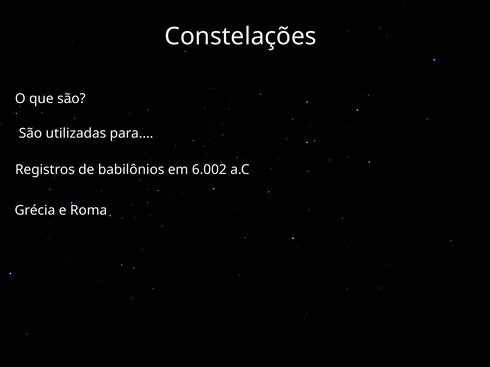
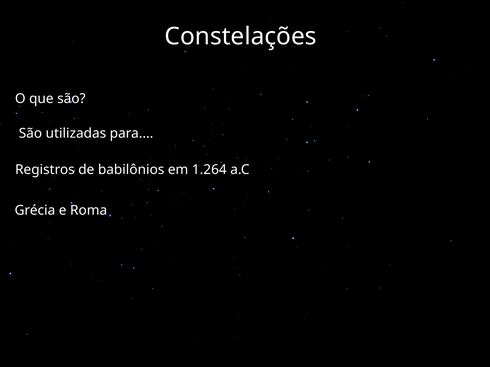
6.002: 6.002 -> 1.264
